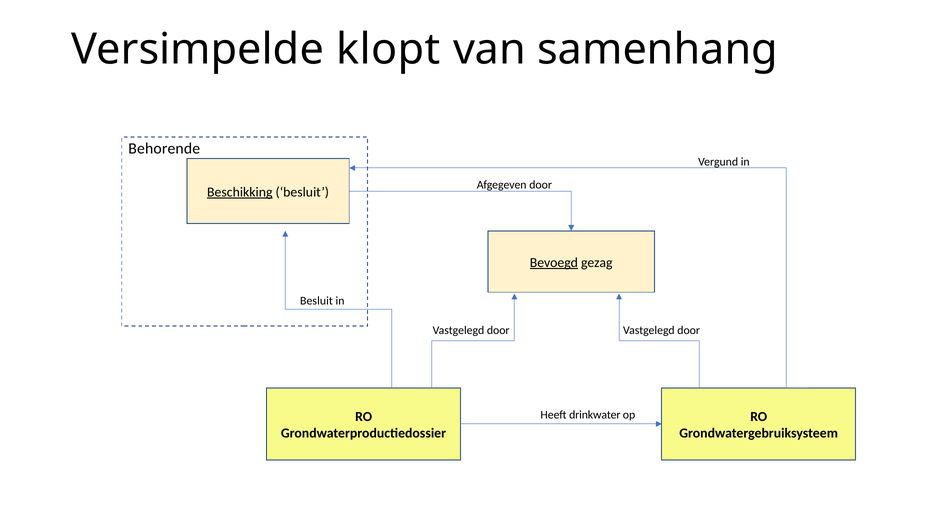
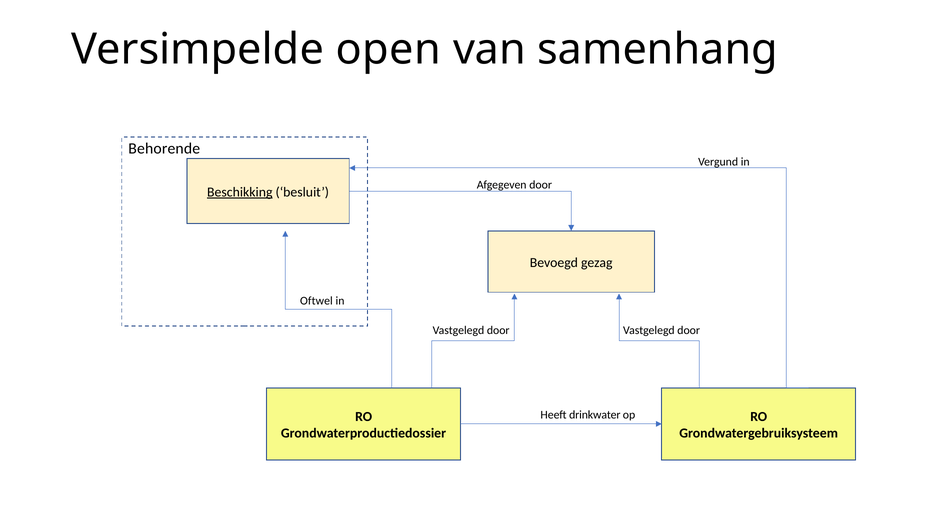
klopt: klopt -> open
Bevoegd underline: present -> none
Besluit at (316, 301): Besluit -> Oftwel
